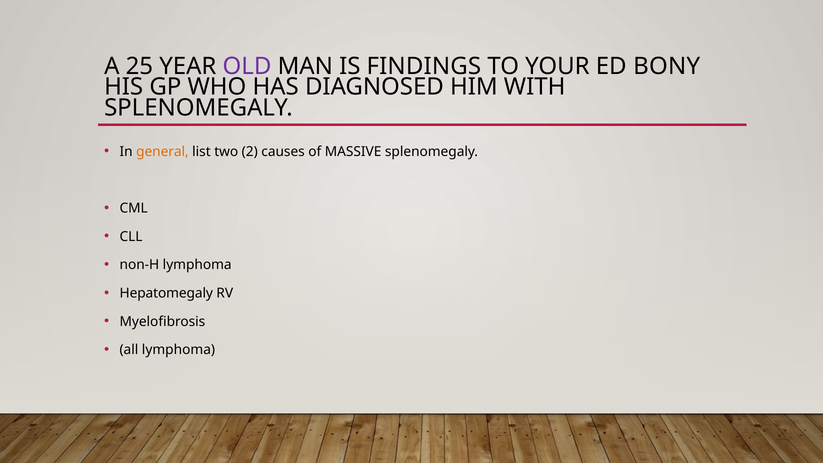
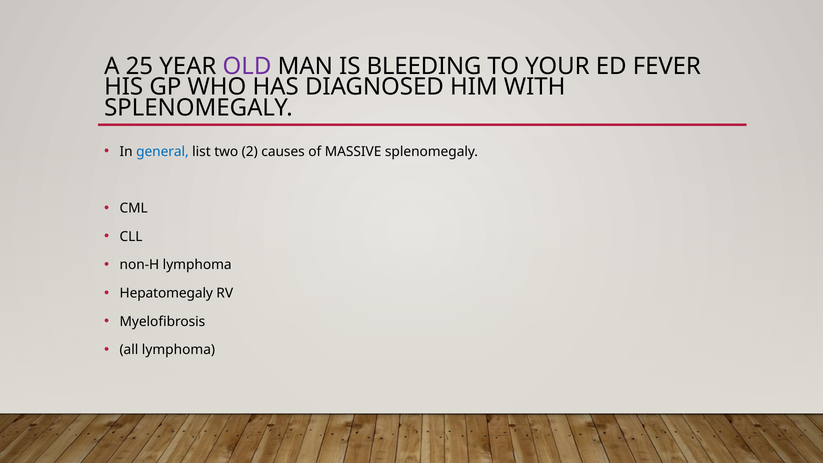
FINDINGS: FINDINGS -> BLEEDING
BONY: BONY -> FEVER
general colour: orange -> blue
